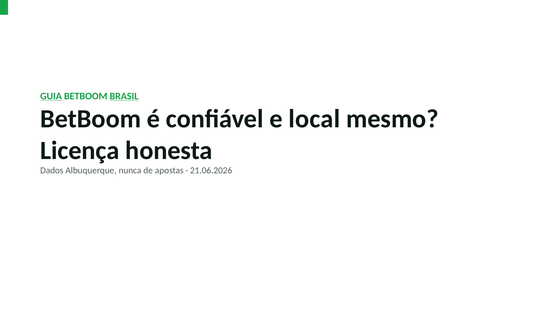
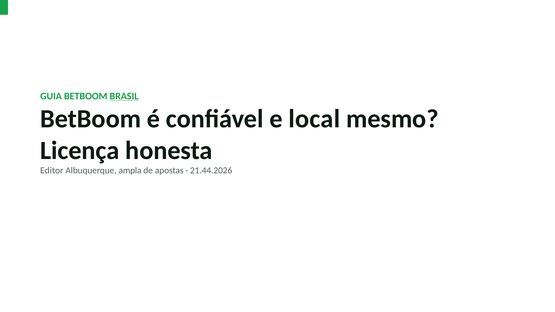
GUIA underline: present -> none
Dados: Dados -> Editor
nunca: nunca -> ampla
21.06.2026: 21.06.2026 -> 21.44.2026
